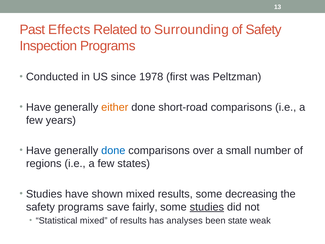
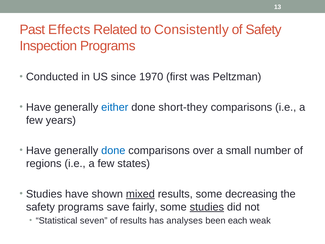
Surrounding: Surrounding -> Consistently
1978: 1978 -> 1970
either colour: orange -> blue
short-road: short-road -> short-they
mixed at (140, 194) underline: none -> present
Statistical mixed: mixed -> seven
state: state -> each
